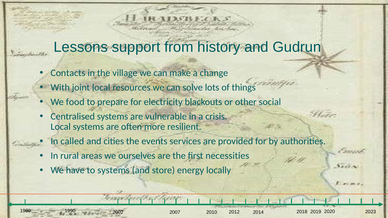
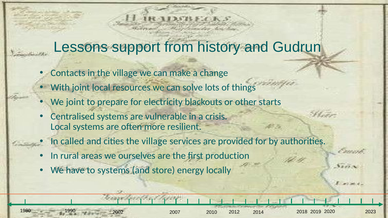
We food: food -> joint
social: social -> starts
cities the events: events -> village
necessities: necessities -> production
